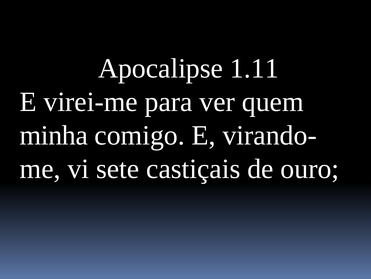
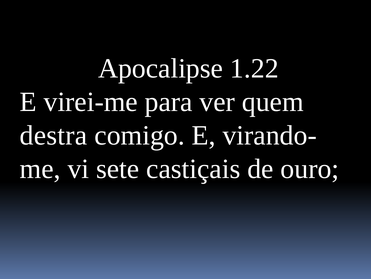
1.11: 1.11 -> 1.22
minha: minha -> destra
